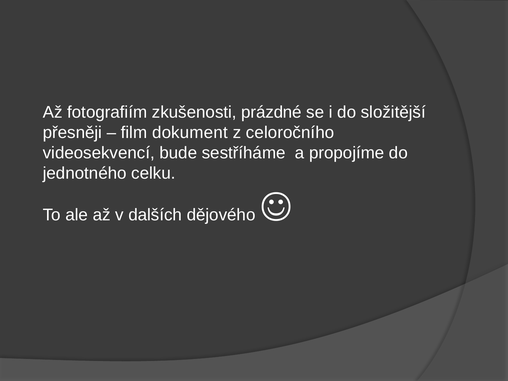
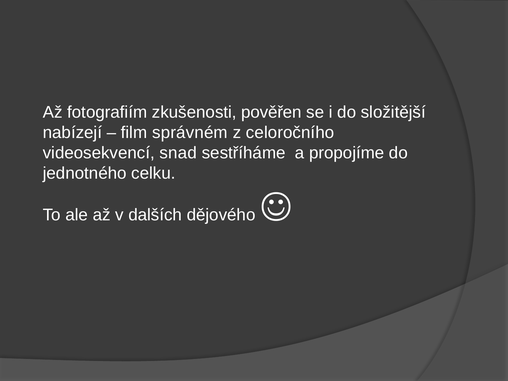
prázdné: prázdné -> pověřen
přesněji: přesněji -> nabízejí
dokument: dokument -> správném
bude: bude -> snad
